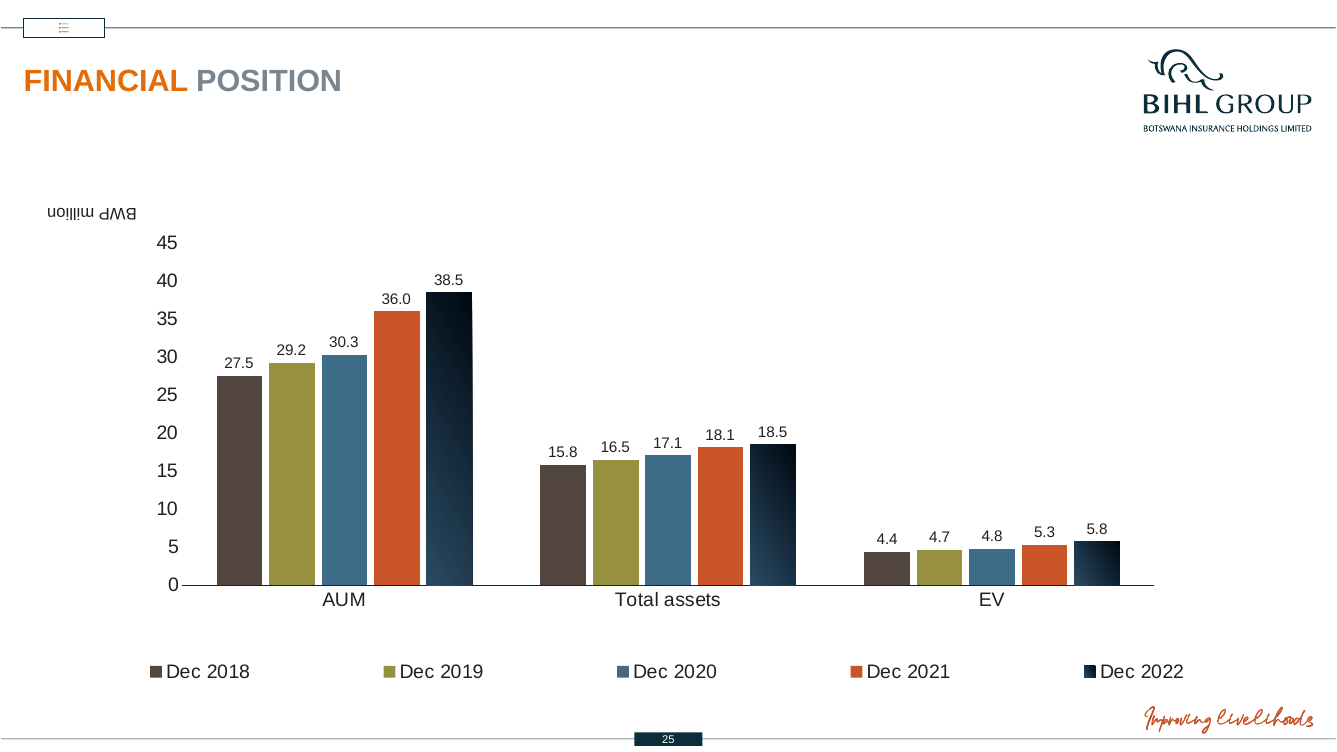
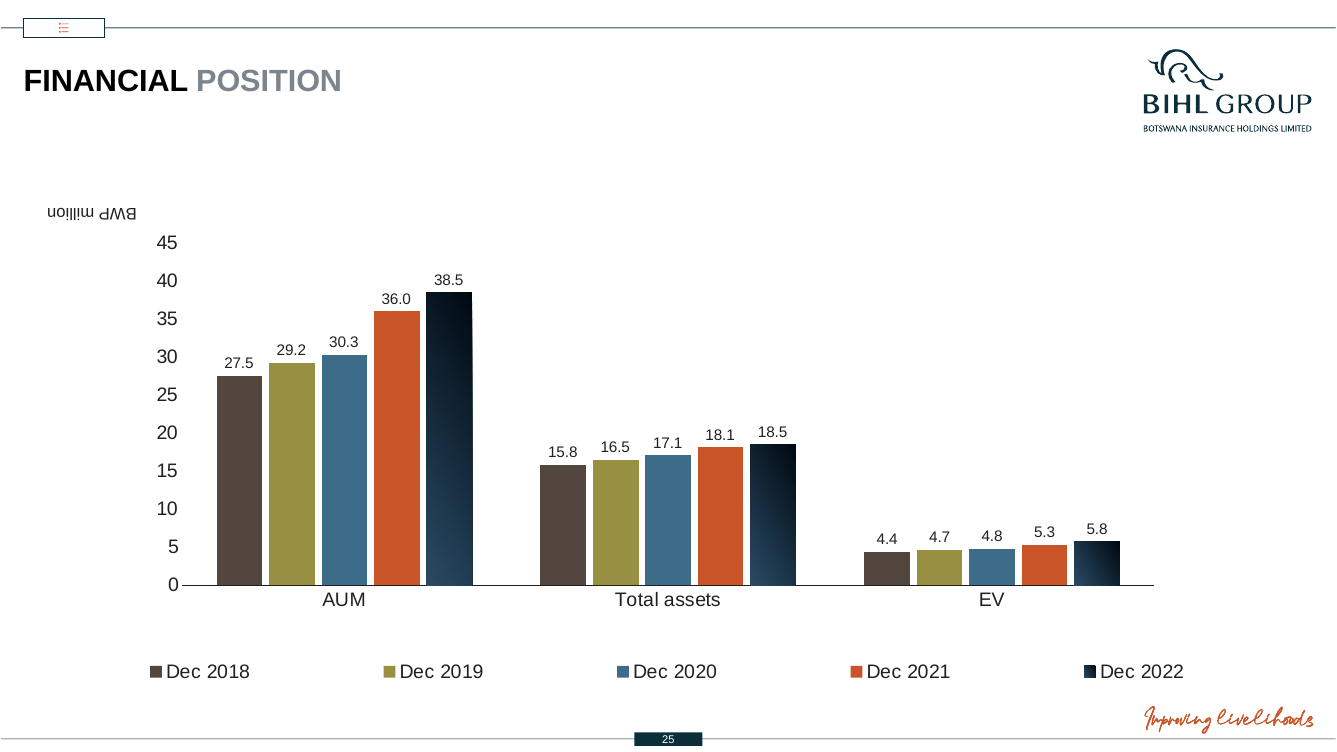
FINANCIAL colour: orange -> black
